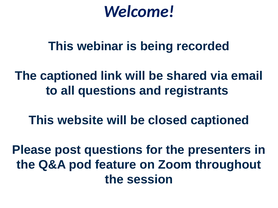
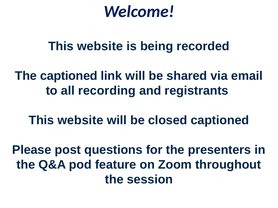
webinar at (100, 46): webinar -> website
all questions: questions -> recording
